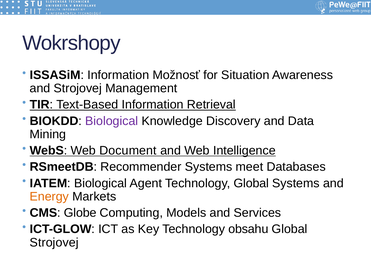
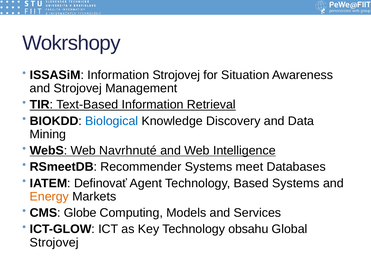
Information Možnosť: Možnosť -> Strojovej
Biological at (112, 121) colour: purple -> blue
Document: Document -> Navrhnuté
IATEM Biological: Biological -> Definovať
Technology Global: Global -> Based
